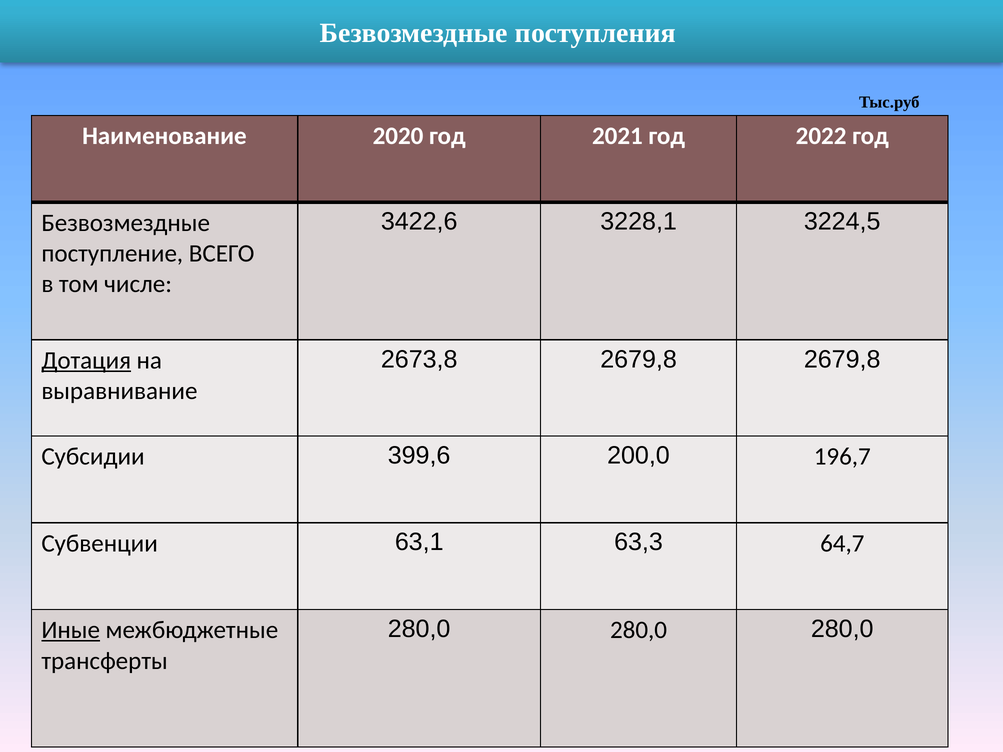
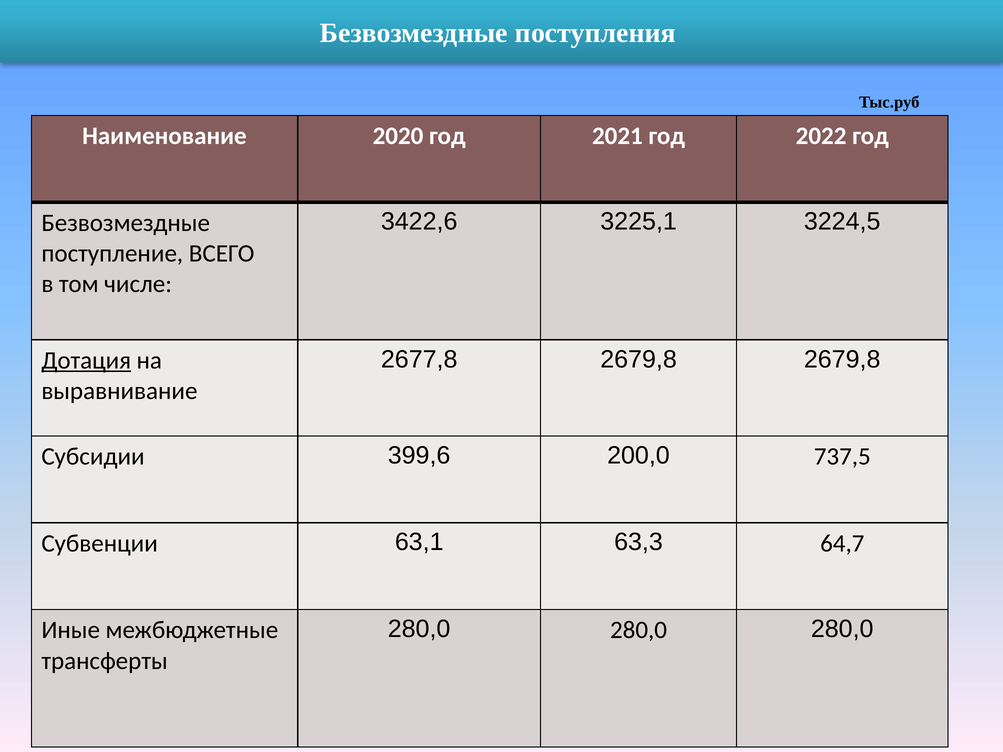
3228,1: 3228,1 -> 3225,1
2673,8: 2673,8 -> 2677,8
196,7: 196,7 -> 737,5
Иные underline: present -> none
